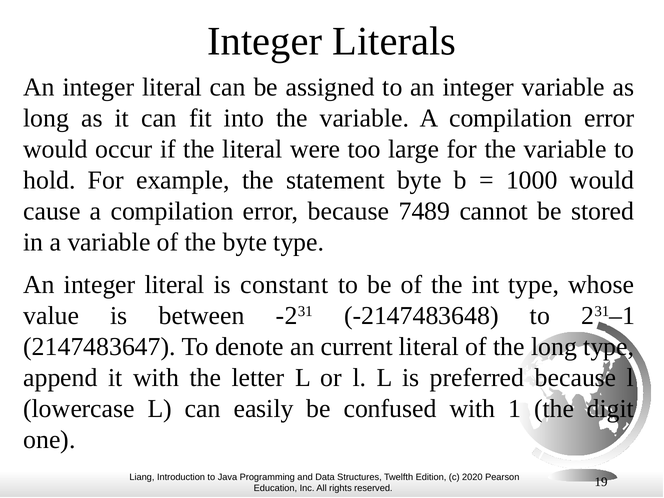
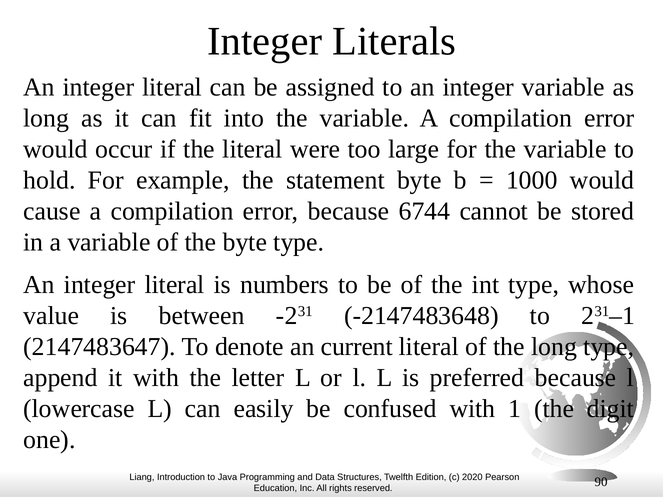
7489: 7489 -> 6744
constant: constant -> numbers
19: 19 -> 90
